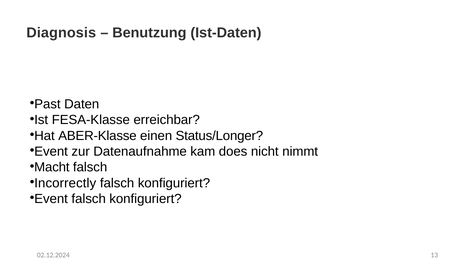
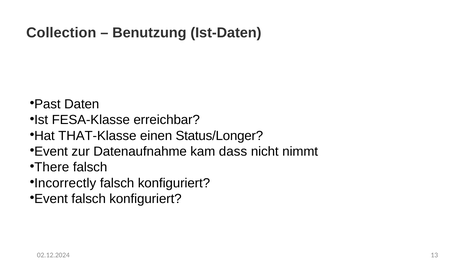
Diagnosis: Diagnosis -> Collection
ABER-Klasse: ABER-Klasse -> THAT-Klasse
does: does -> dass
Macht: Macht -> There
